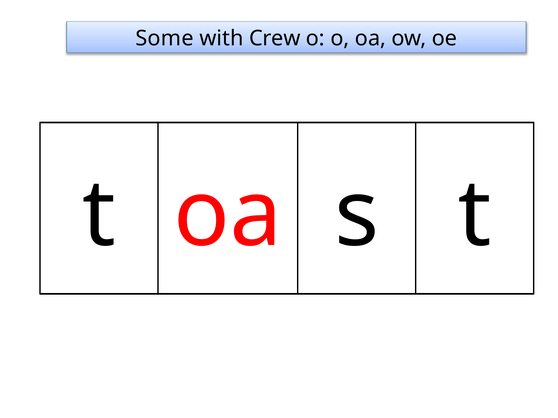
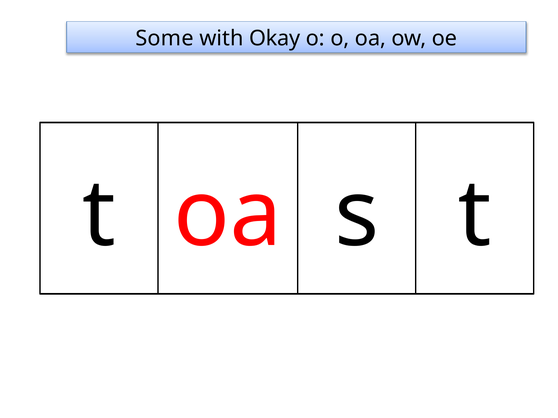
Crew: Crew -> Okay
